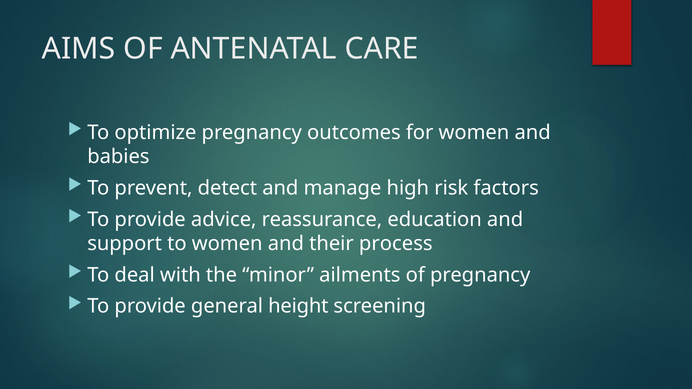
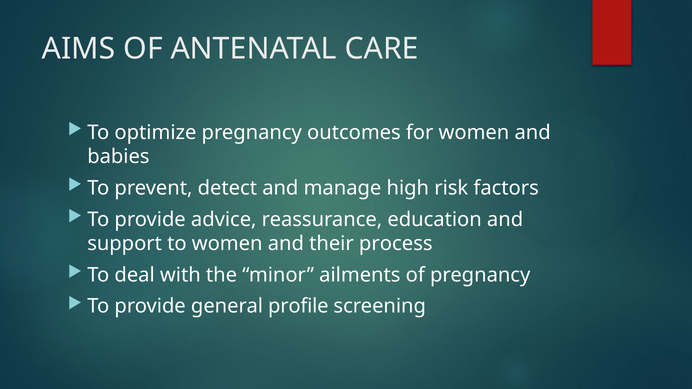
height: height -> profile
